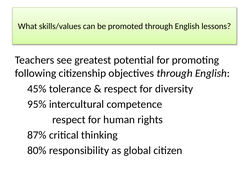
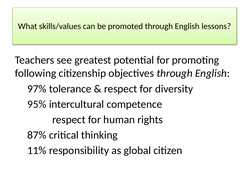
45%: 45% -> 97%
80%: 80% -> 11%
